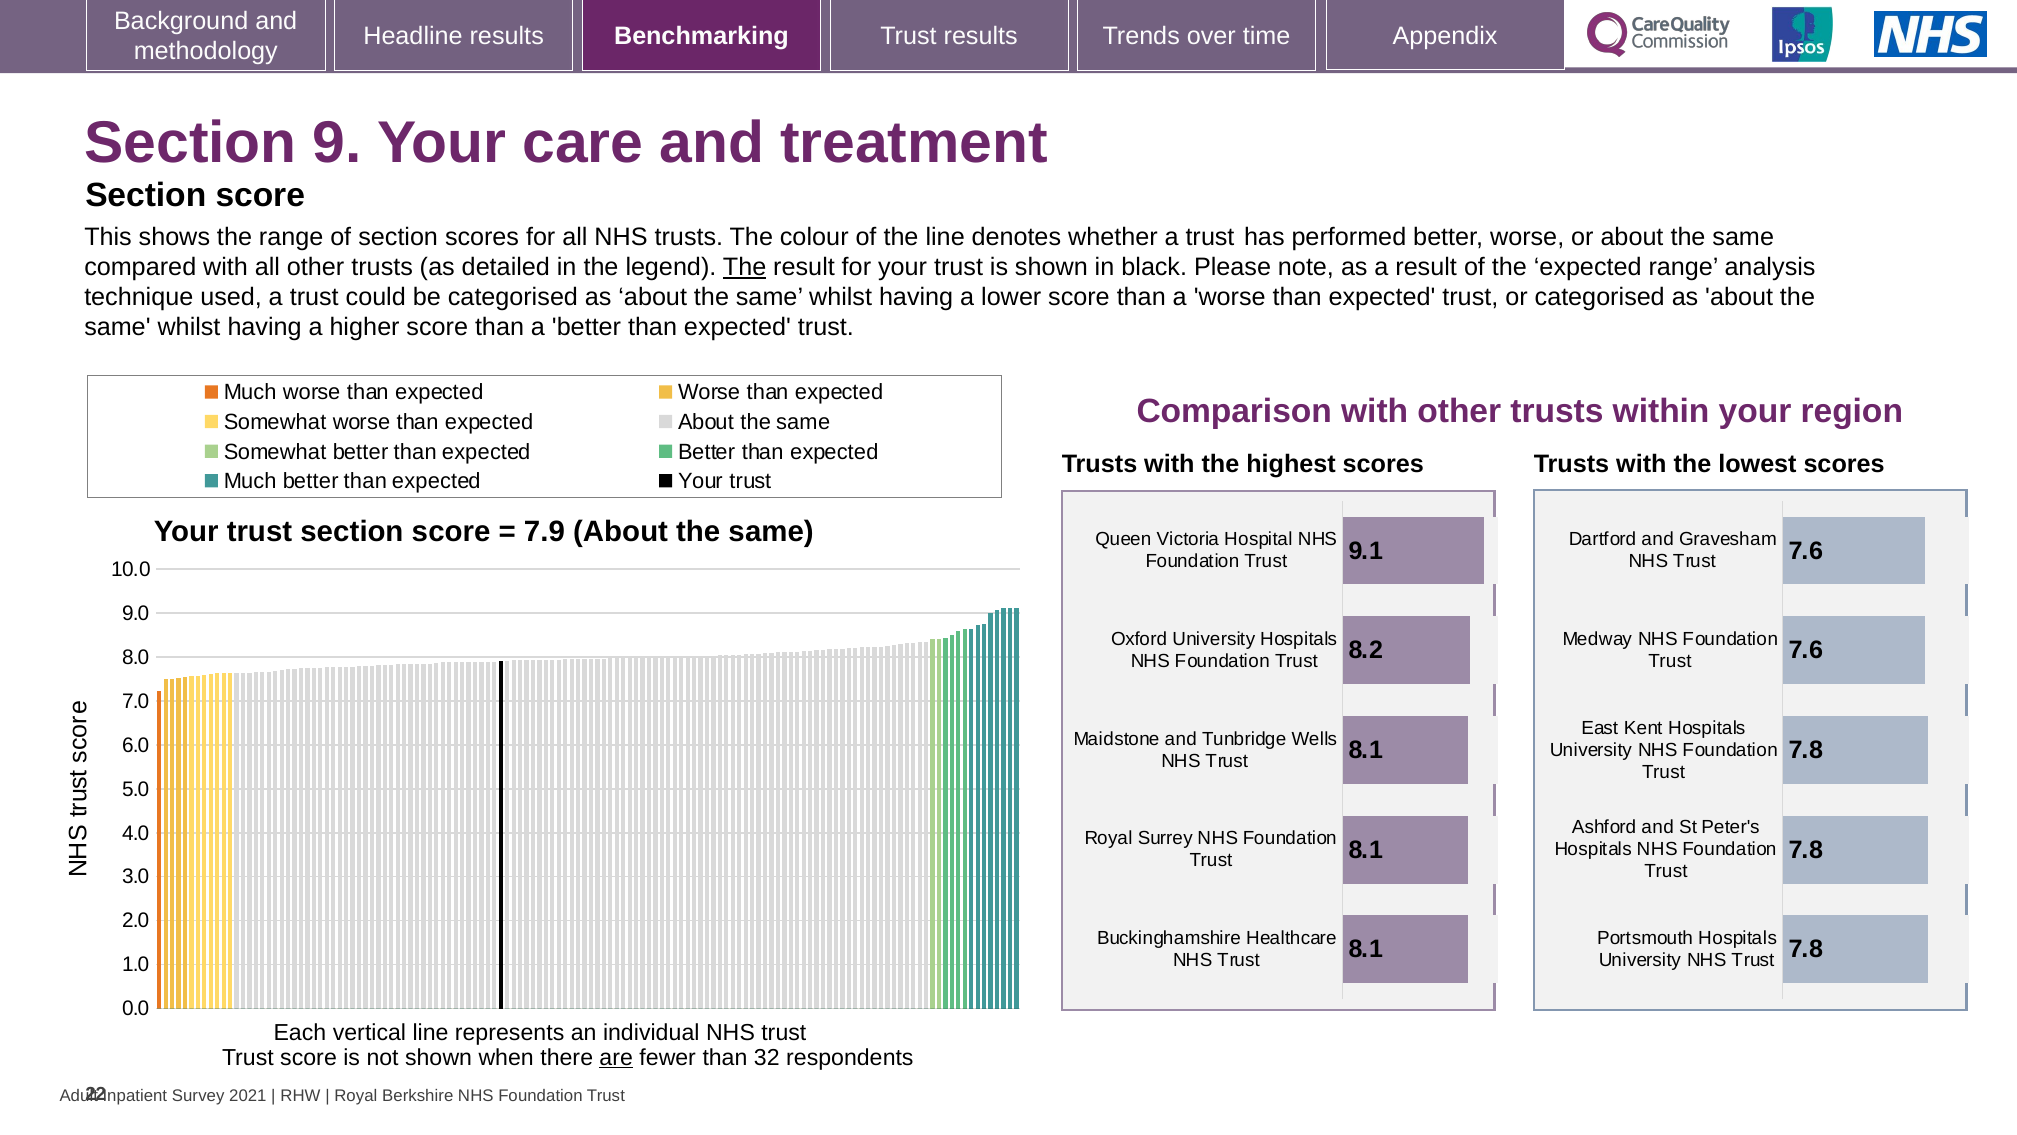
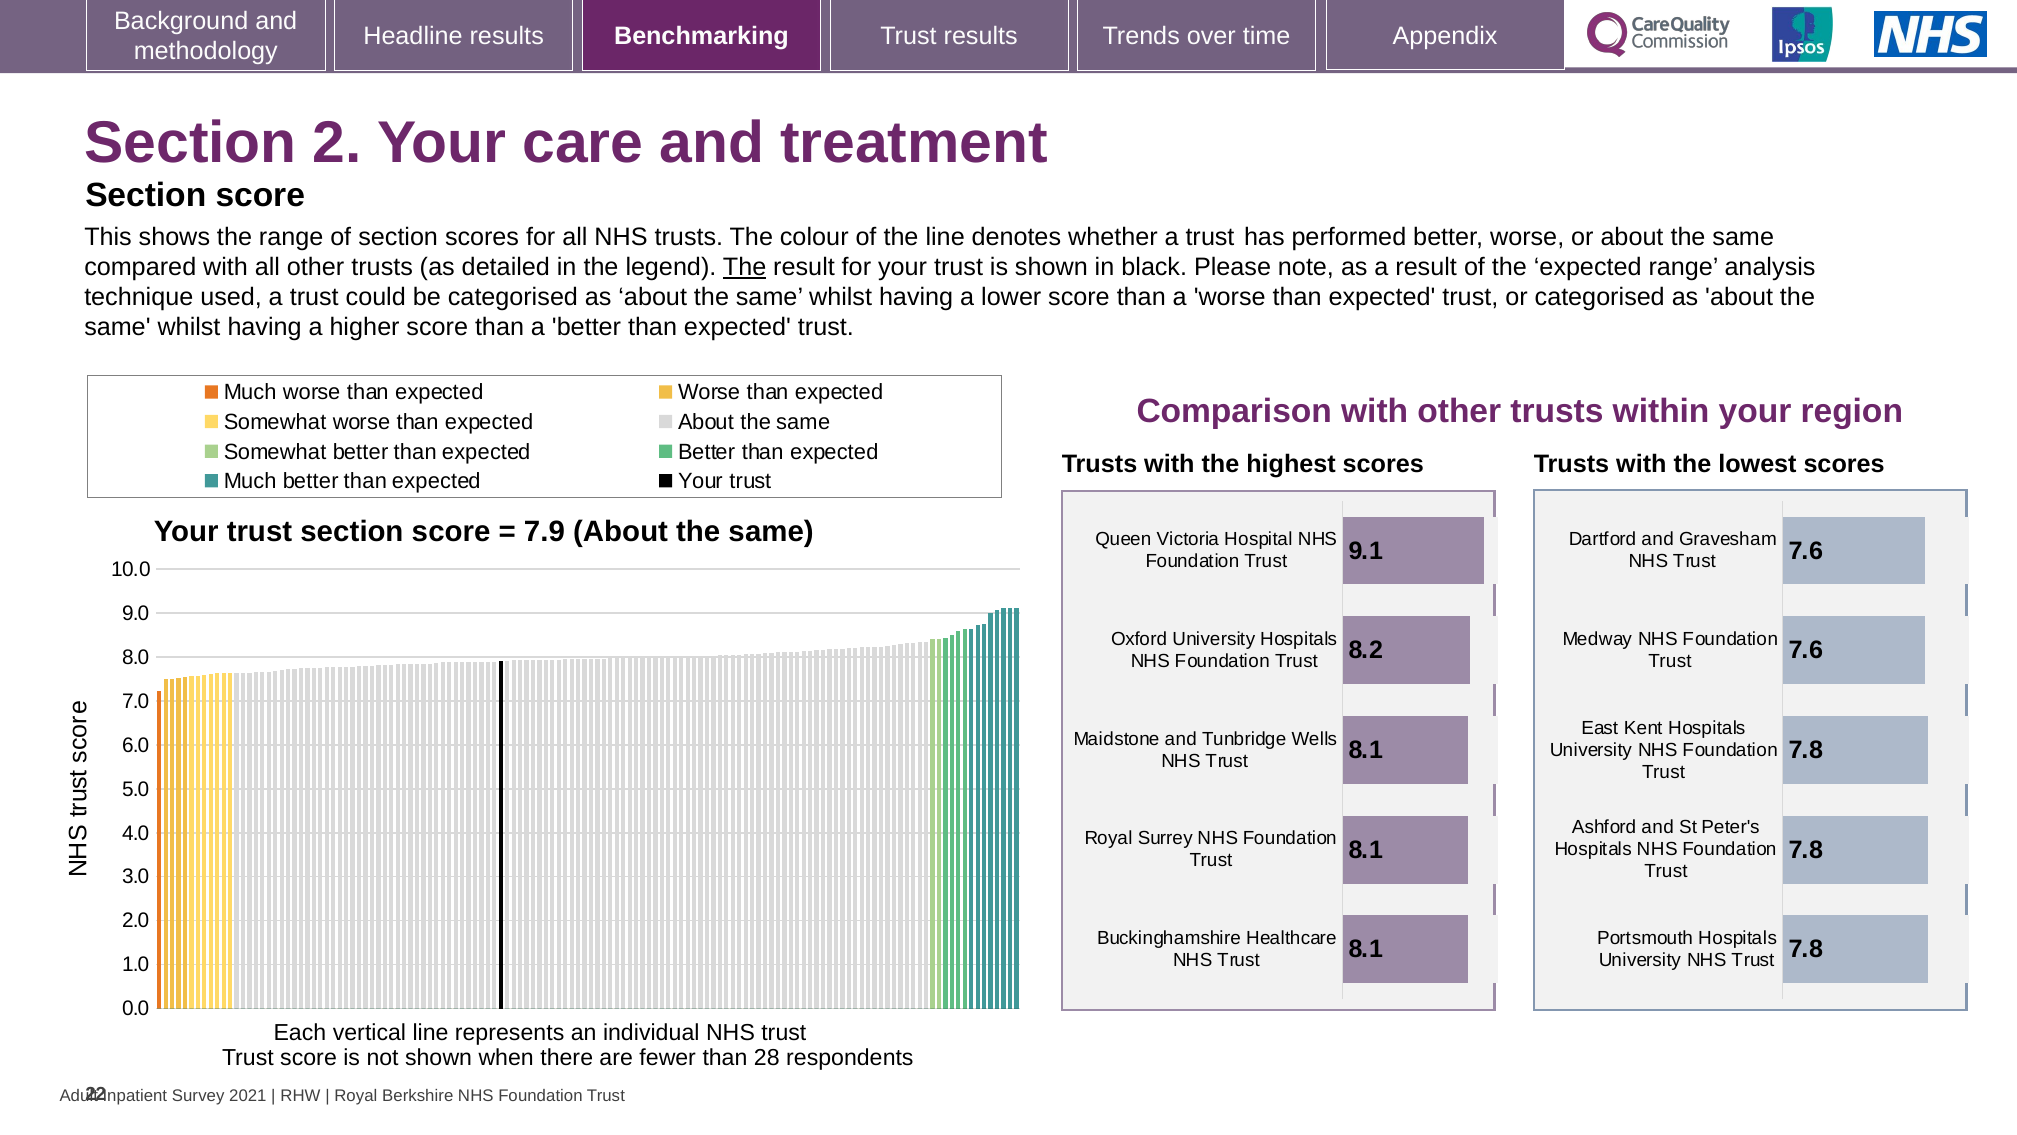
9: 9 -> 2
are underline: present -> none
32: 32 -> 28
